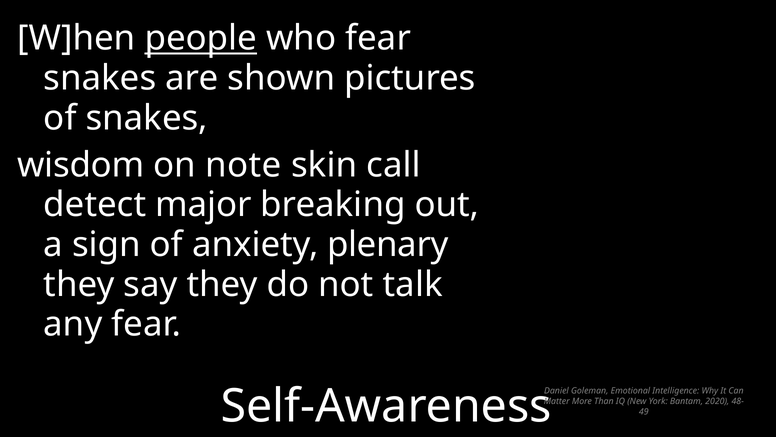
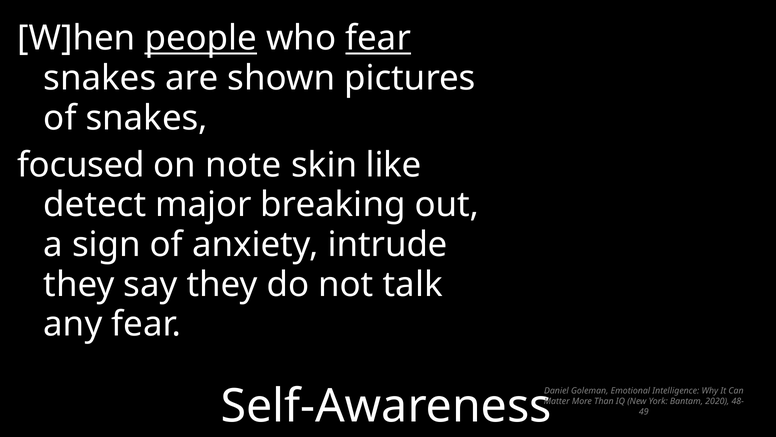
fear at (378, 38) underline: none -> present
wisdom: wisdom -> focused
call: call -> like
plenary: plenary -> intrude
